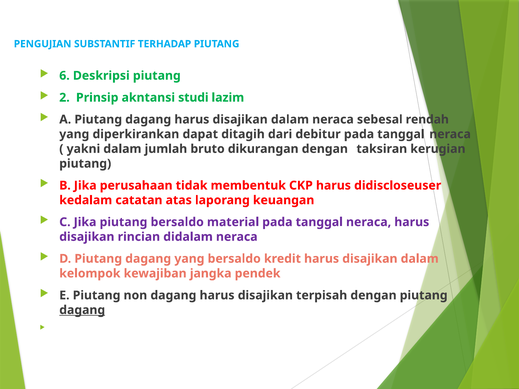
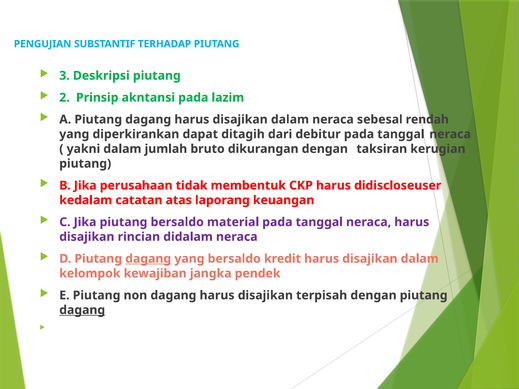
6: 6 -> 3
akntansi studi: studi -> pada
dagang at (148, 259) underline: none -> present
